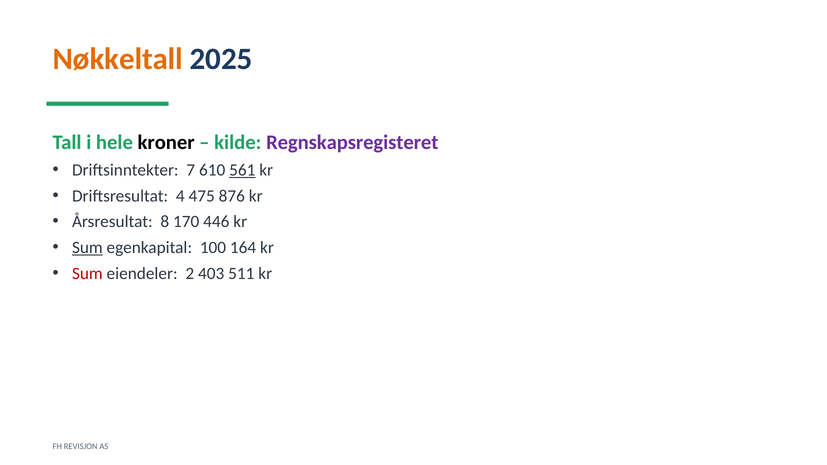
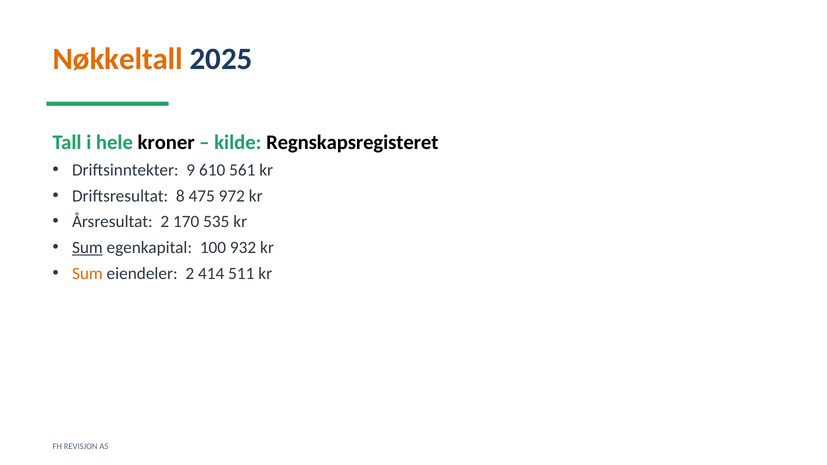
Regnskapsregisteret colour: purple -> black
7: 7 -> 9
561 underline: present -> none
4: 4 -> 8
876: 876 -> 972
Årsresultat 8: 8 -> 2
446: 446 -> 535
164: 164 -> 932
Sum at (87, 273) colour: red -> orange
403: 403 -> 414
